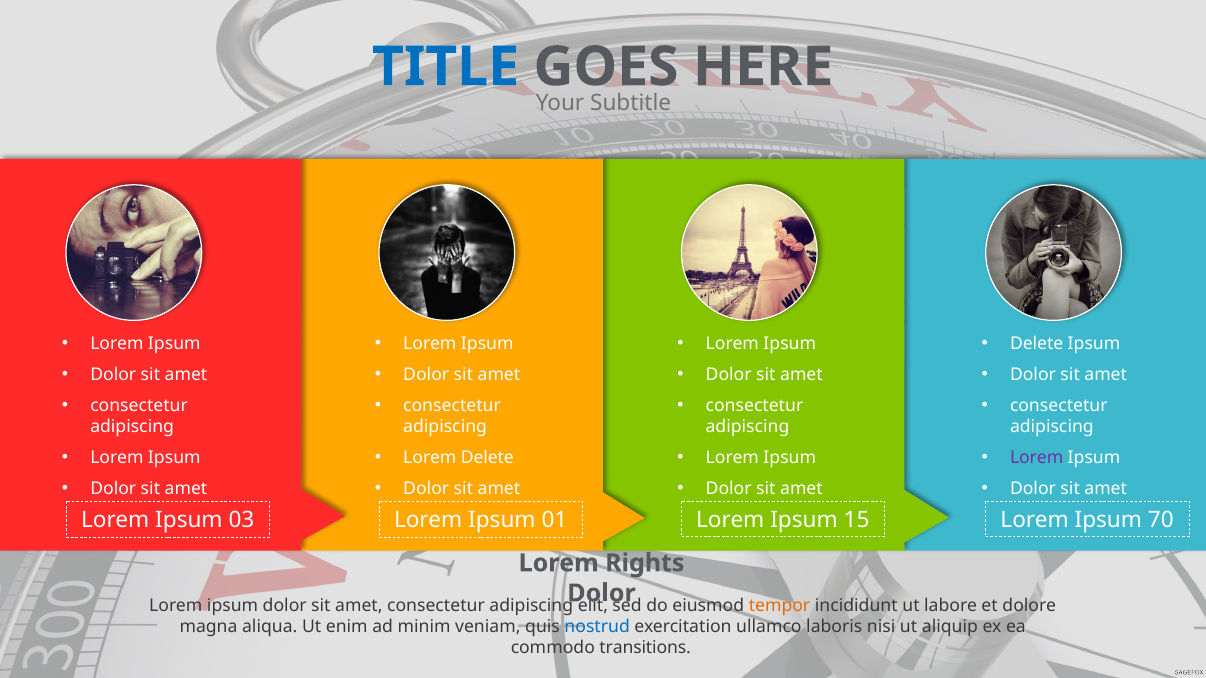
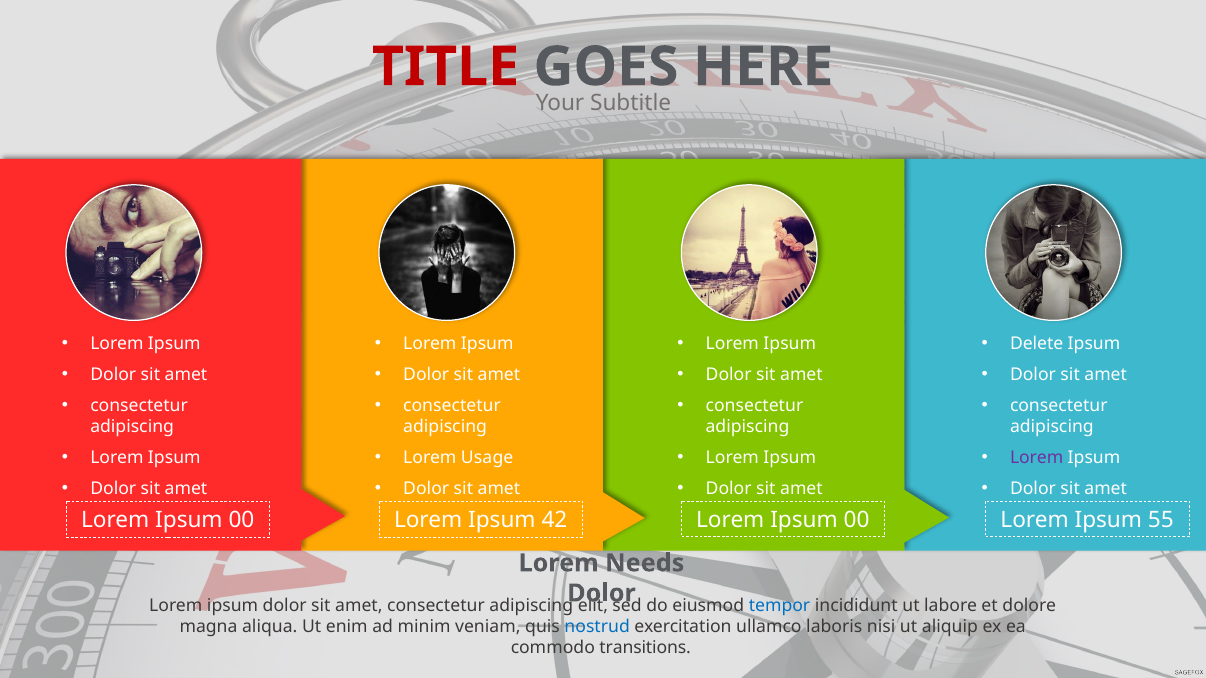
TITLE colour: blue -> red
Lorem Delete: Delete -> Usage
03 at (241, 521): 03 -> 00
01: 01 -> 42
15 at (857, 521): 15 -> 00
70: 70 -> 55
Rights: Rights -> Needs
tempor colour: orange -> blue
